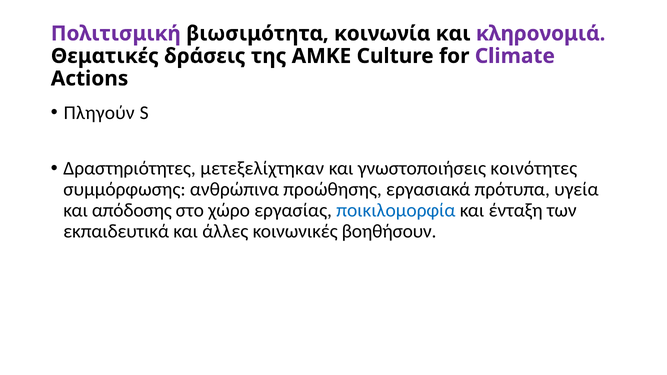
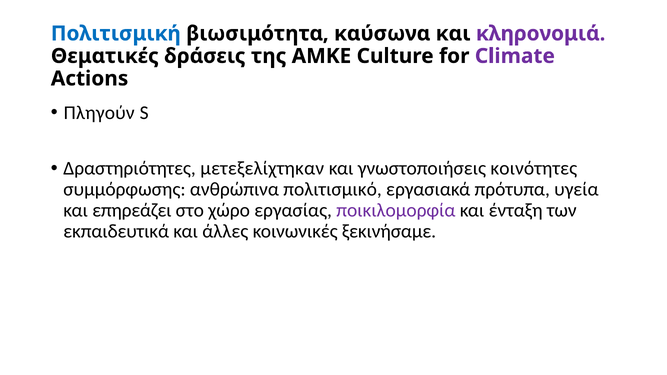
Πολιτισμική colour: purple -> blue
κοινωνία: κοινωνία -> καύσωνα
προώθησης: προώθησης -> πολιτισμικό
απόδοσης: απόδοσης -> επηρεάζει
ποικιλομορφία colour: blue -> purple
βοηθήσουν: βοηθήσουν -> ξεκινήσαμε
